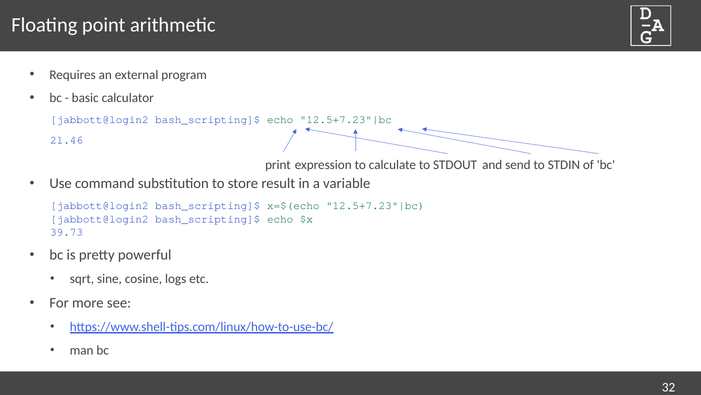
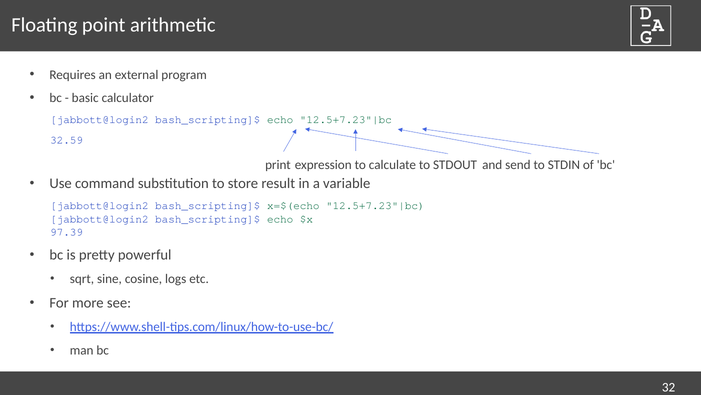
21.46: 21.46 -> 32.59
39.73: 39.73 -> 97.39
